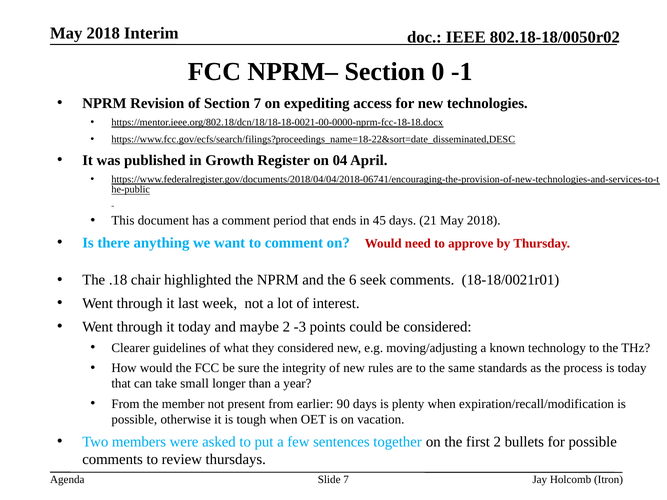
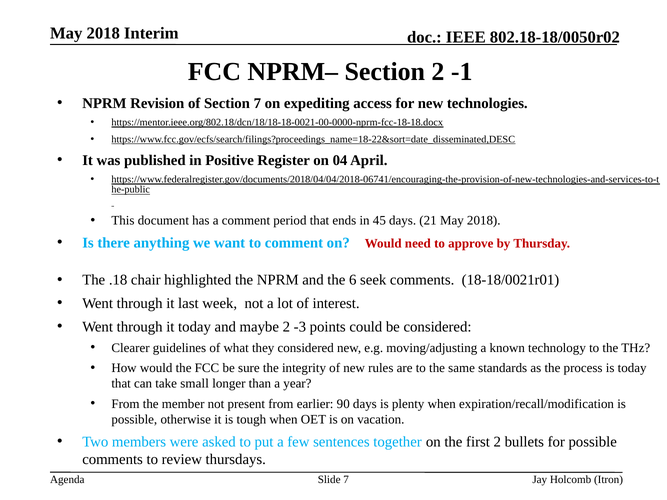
Section 0: 0 -> 2
Growth: Growth -> Positive
